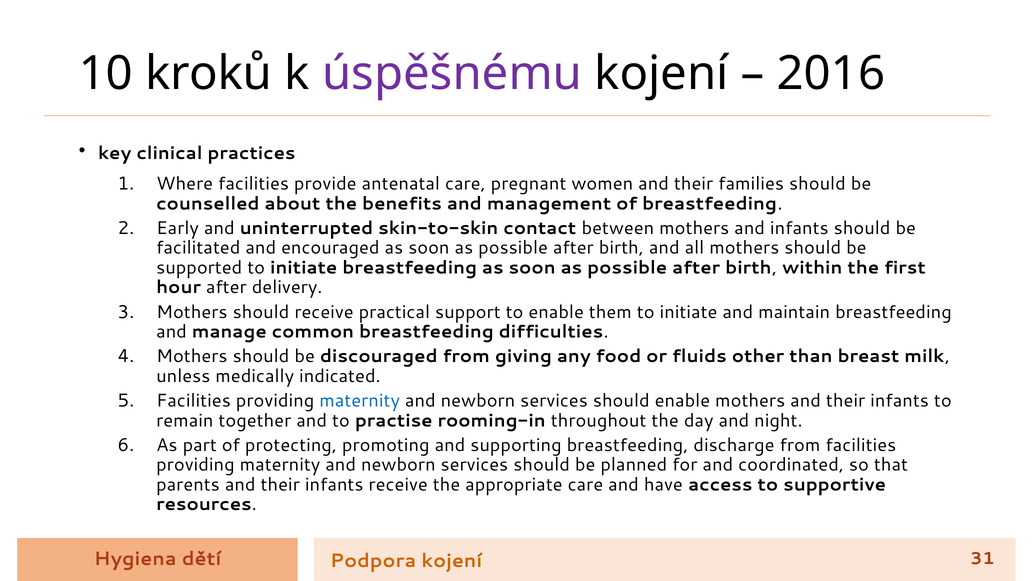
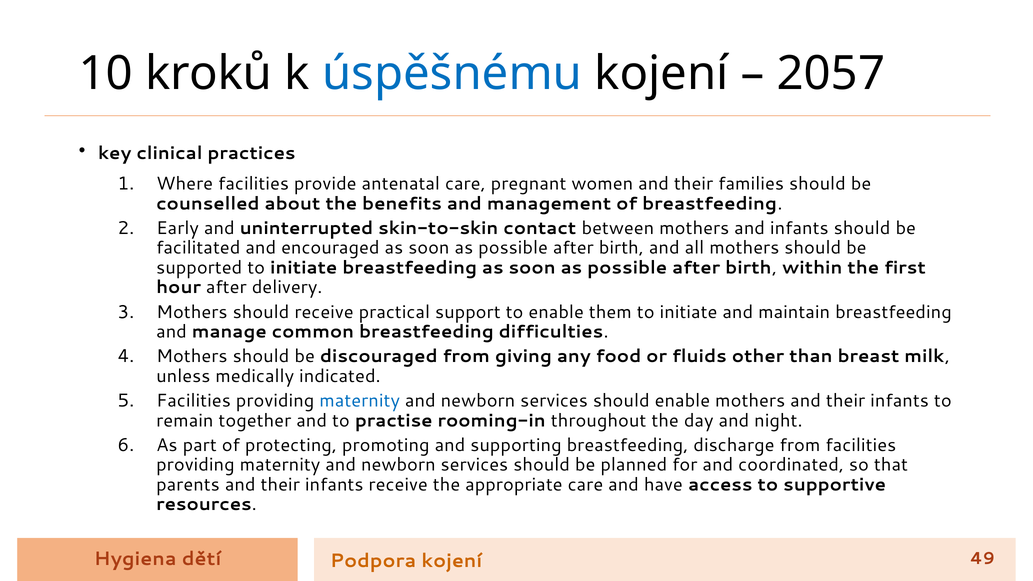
úspěšnému colour: purple -> blue
2016: 2016 -> 2057
31: 31 -> 49
